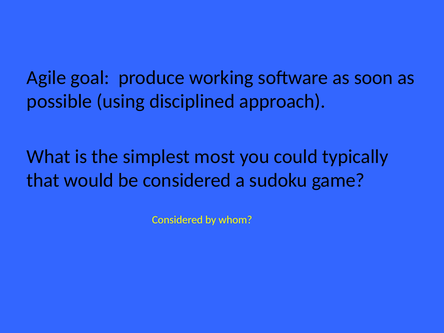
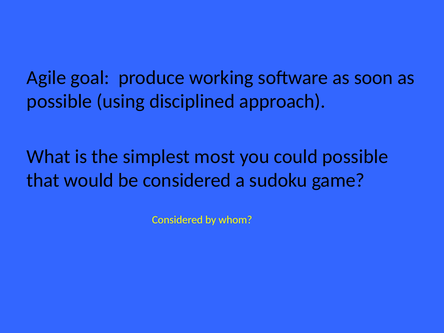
could typically: typically -> possible
